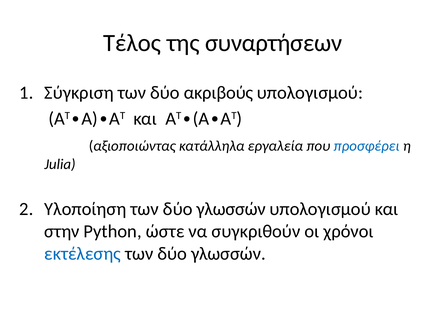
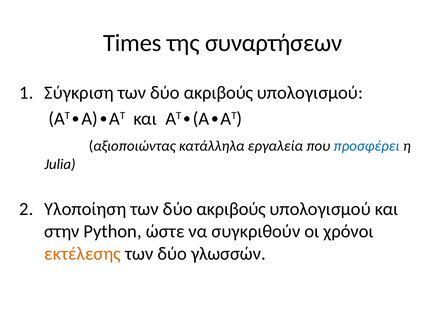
Τέλος: Τέλος -> Times
Υλοποίηση των δύο γλωσσών: γλωσσών -> ακριβούς
εκτέλεσης colour: blue -> orange
